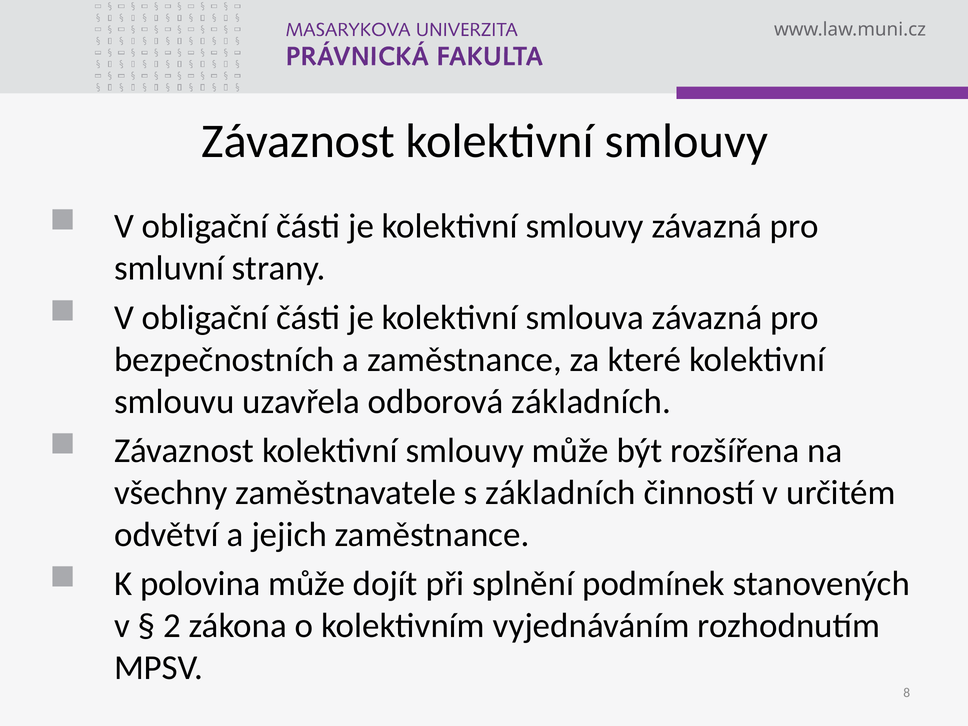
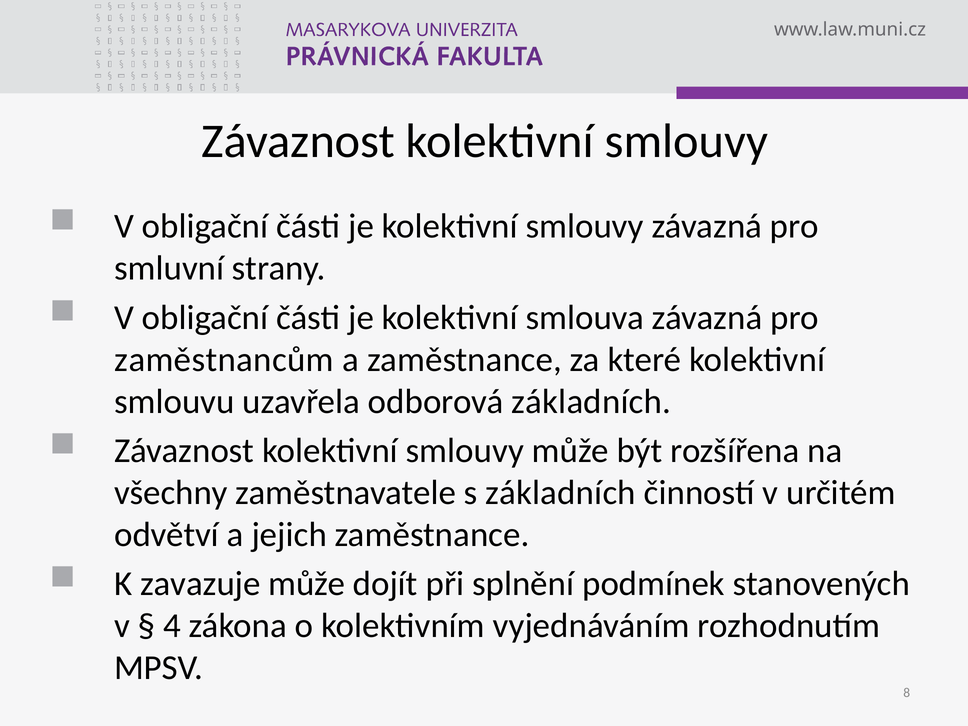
bezpečnostních: bezpečnostních -> zaměstnancům
polovina: polovina -> zavazuje
2: 2 -> 4
